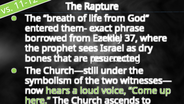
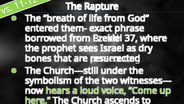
from Earthly: Earthly -> Breath
